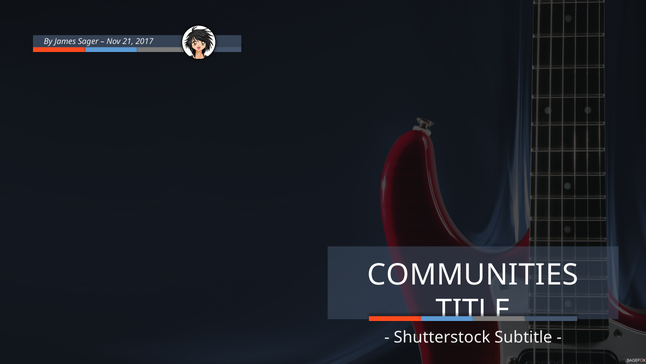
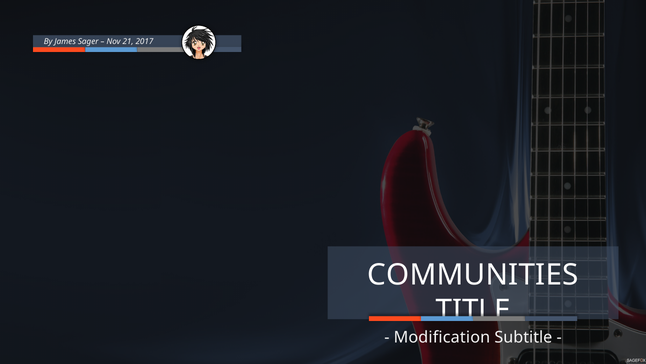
Shutterstock: Shutterstock -> Modification
